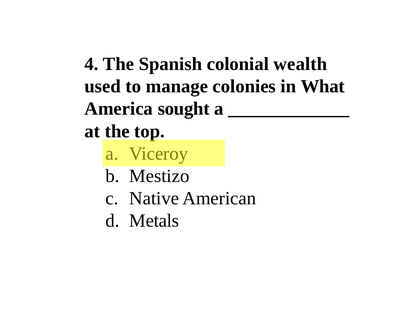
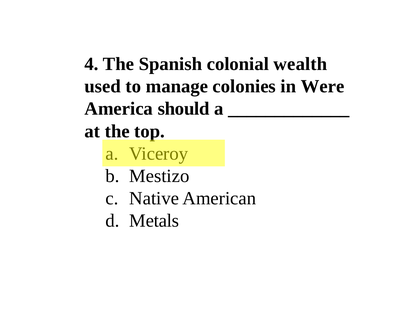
What: What -> Were
sought: sought -> should
